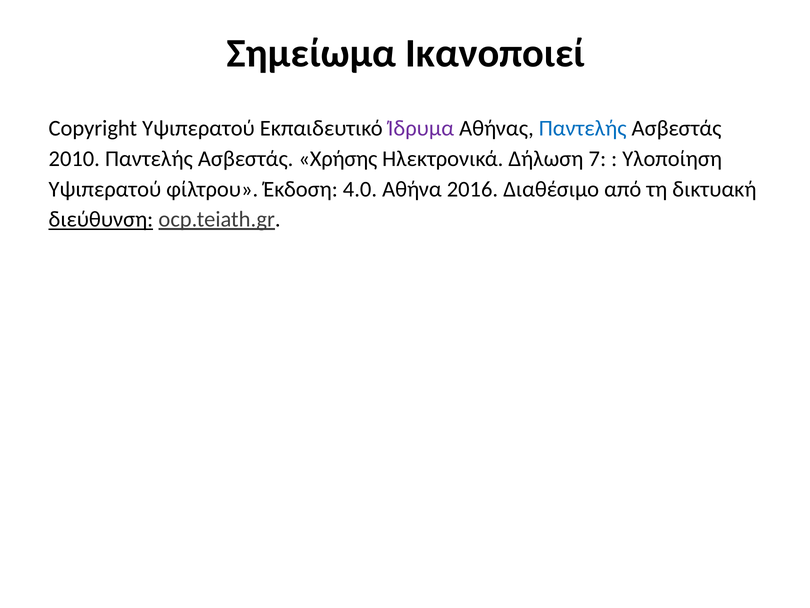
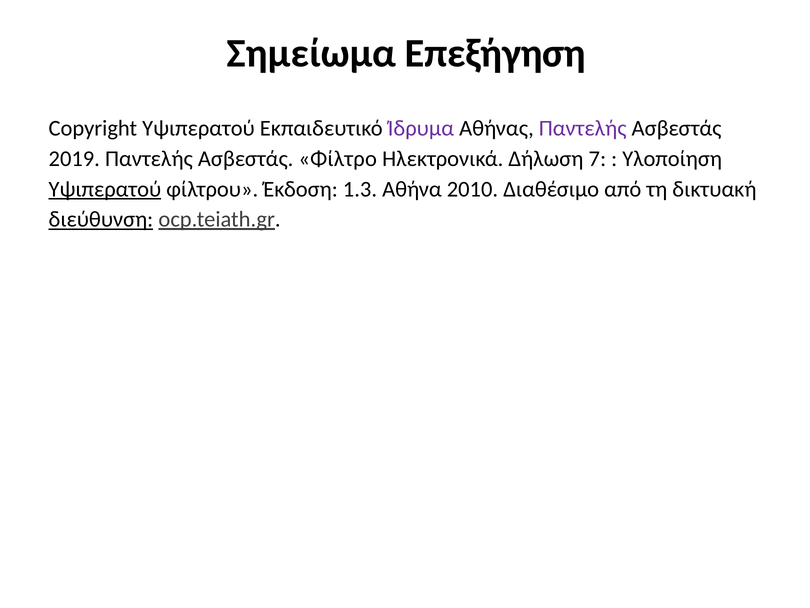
Ικανοποιεί: Ικανοποιεί -> Επεξήγηση
Παντελής at (583, 128) colour: blue -> purple
2010: 2010 -> 2019
Χρήσης: Χρήσης -> Φίλτρο
Υψιπερατού at (105, 189) underline: none -> present
4.0: 4.0 -> 1.3
2016: 2016 -> 2010
